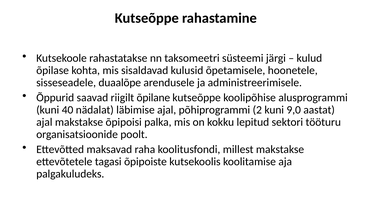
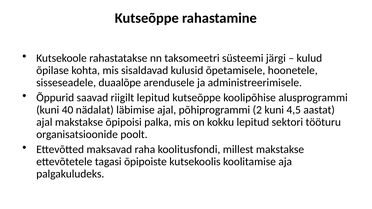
riigilt õpilane: õpilane -> lepitud
9,0: 9,0 -> 4,5
